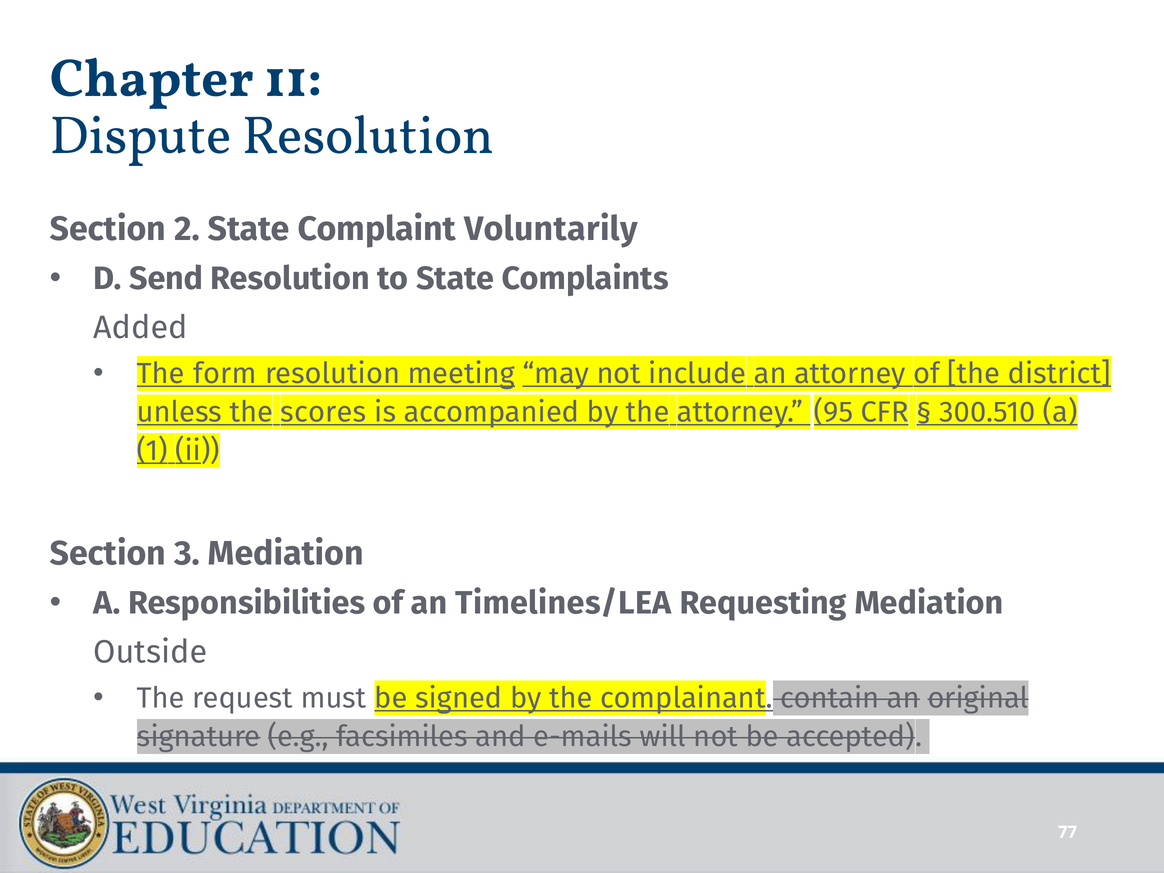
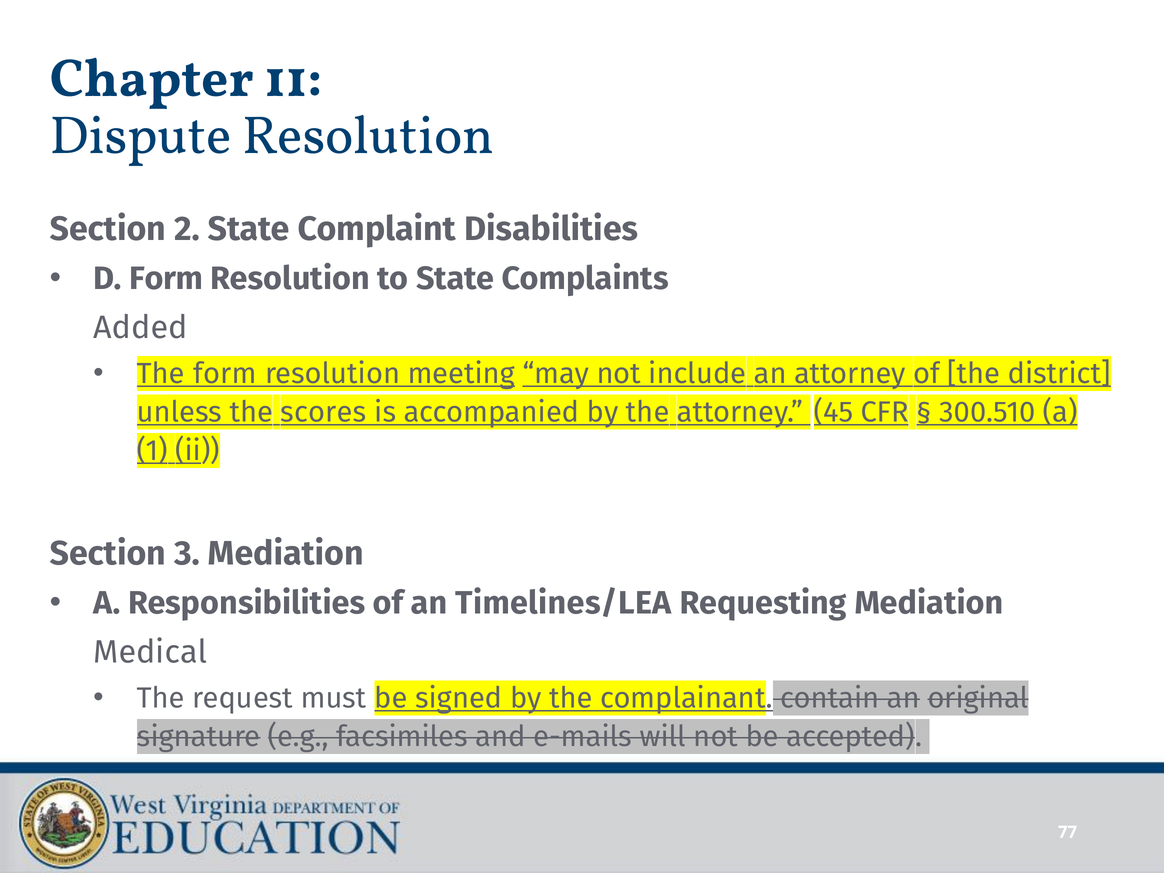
Voluntarily: Voluntarily -> Disabilities
D Send: Send -> Form
95: 95 -> 45
Outside: Outside -> Medical
